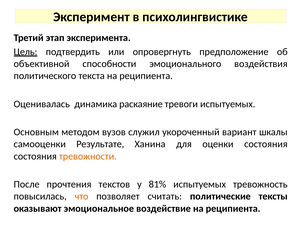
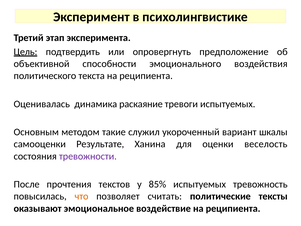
вузов: вузов -> такие
оценки состояния: состояния -> веселость
тревожности colour: orange -> purple
81%: 81% -> 85%
